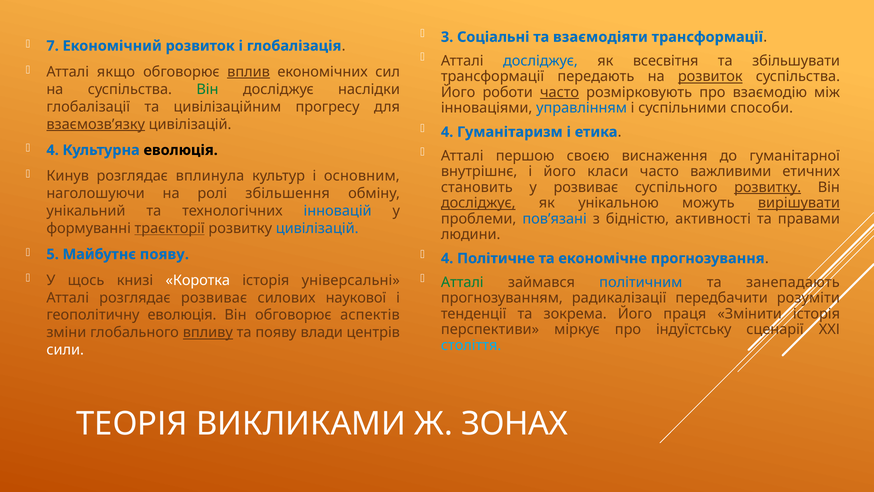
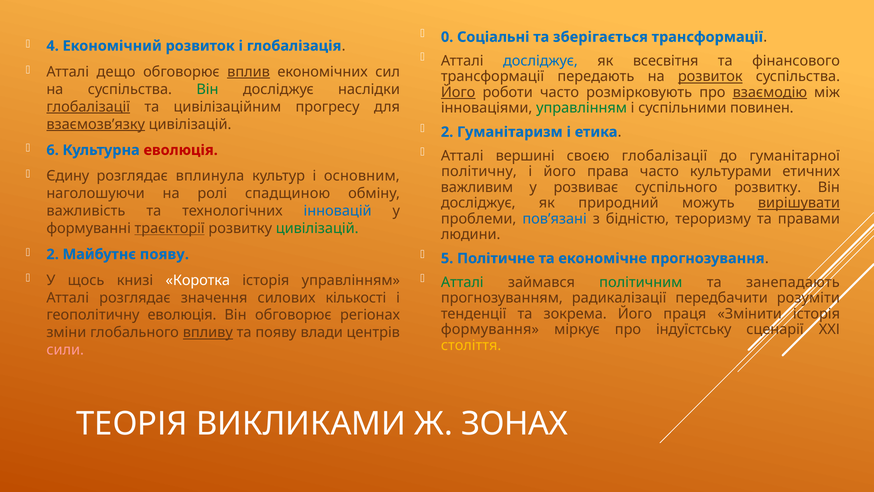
3: 3 -> 0
взаємодіяти: взаємодіяти -> зберігається
7: 7 -> 4
збільшувати: збільшувати -> фінансового
якщо: якщо -> дещо
Його at (458, 92) underline: none -> present
часто at (560, 92) underline: present -> none
взаємодію underline: none -> present
глобалізації at (88, 107) underline: none -> present
управлінням at (582, 108) colour: blue -> green
способи: способи -> повинен
4 at (447, 132): 4 -> 2
4 at (53, 150): 4 -> 6
еволюція at (181, 150) colour: black -> red
першою: першою -> вершині
своєю виснаження: виснаження -> глобалізації
внутрішнє: внутрішнє -> політичну
класи: класи -> права
важливими: важливими -> культурами
Кинув: Кинув -> Єдину
становить: становить -> важливим
розвитку at (768, 187) underline: present -> none
збільшення: збільшення -> спадщиною
досліджує at (478, 203) underline: present -> none
унікальною: унікальною -> природний
унікальний: унікальний -> важливість
активності: активності -> тероризму
цивілізацій at (317, 228) colour: blue -> green
5 at (53, 254): 5 -> 2
4 at (447, 258): 4 -> 5
історія універсальні: універсальні -> управлінням
політичним colour: blue -> green
розглядає розвиває: розвиває -> значення
наукової: наукової -> кількості
аспектів: аспектів -> регіонах
перспективи: перспективи -> формування
століття colour: light blue -> yellow
сили colour: white -> pink
